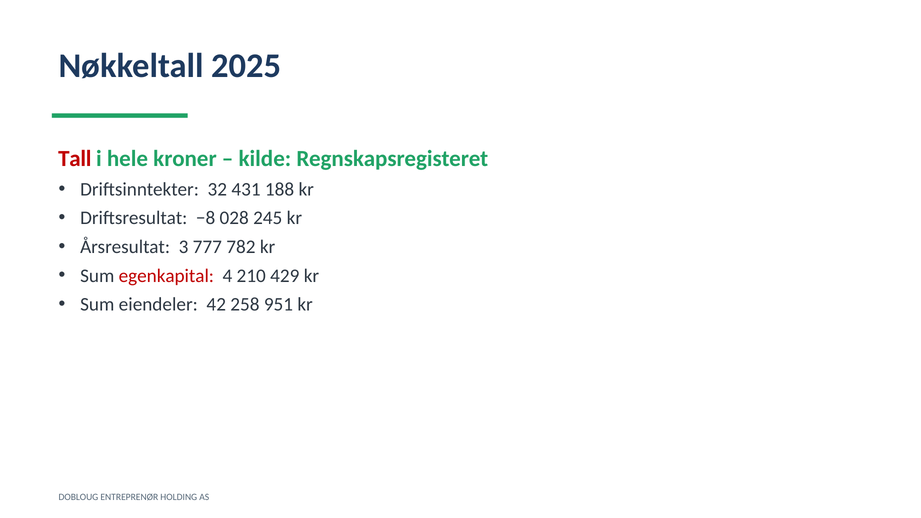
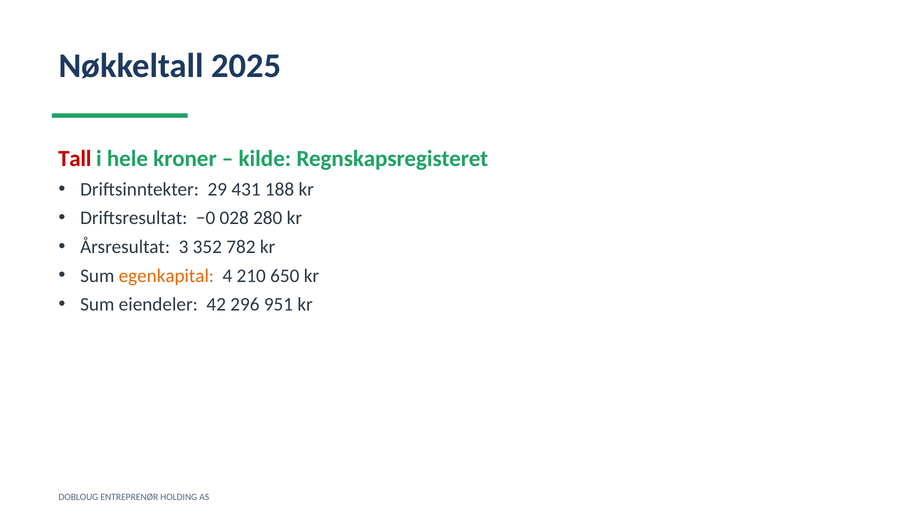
32: 32 -> 29
−8: −8 -> −0
245: 245 -> 280
777: 777 -> 352
egenkapital colour: red -> orange
429: 429 -> 650
258: 258 -> 296
